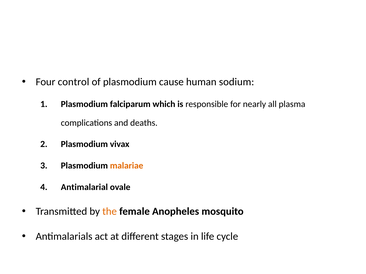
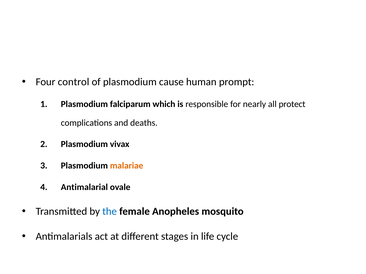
sodium: sodium -> prompt
plasma: plasma -> protect
the colour: orange -> blue
